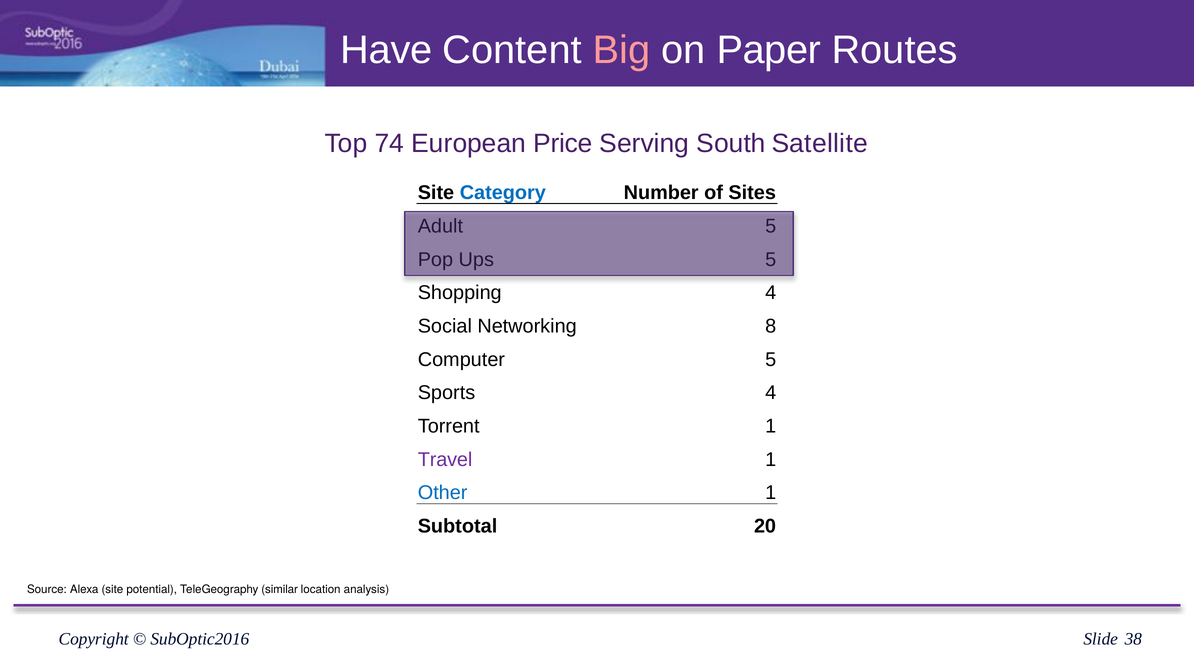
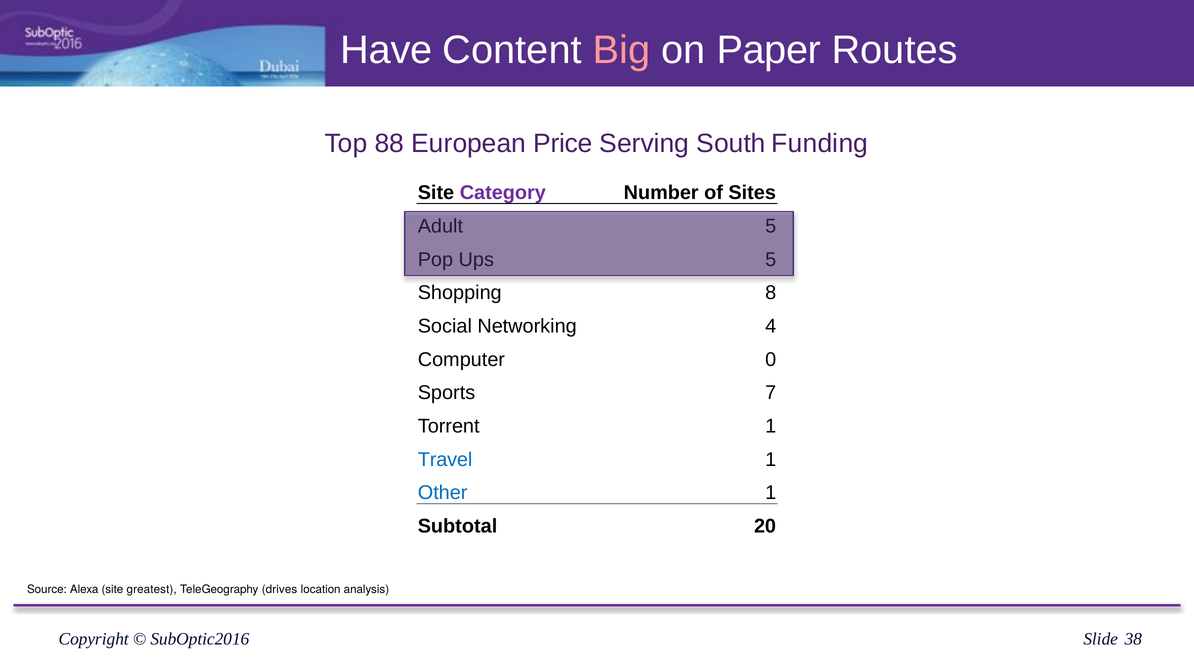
74: 74 -> 88
Satellite: Satellite -> Funding
Category colour: blue -> purple
Shopping 4: 4 -> 8
8: 8 -> 4
Computer 5: 5 -> 0
Sports 4: 4 -> 7
Travel colour: purple -> blue
potential: potential -> greatest
similar: similar -> drives
